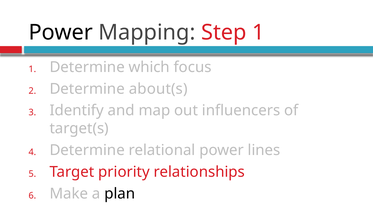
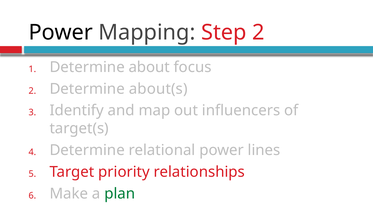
Step 1: 1 -> 2
which: which -> about
plan colour: black -> green
